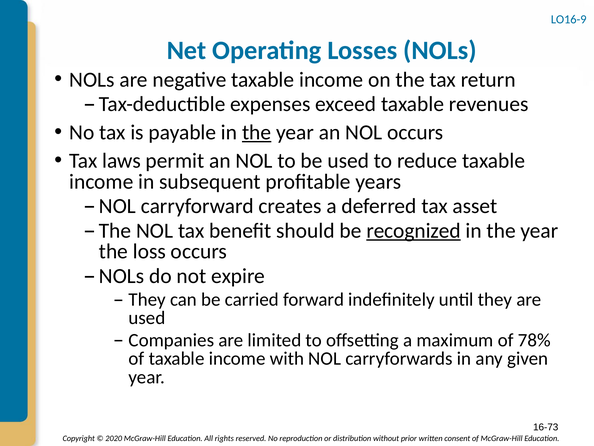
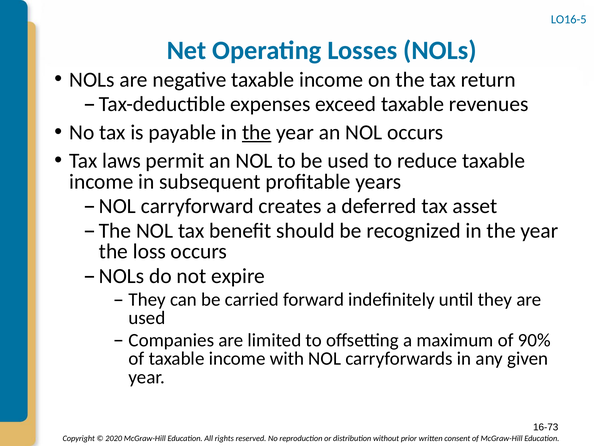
LO16-9: LO16-9 -> LO16-5
recognized underline: present -> none
78%: 78% -> 90%
